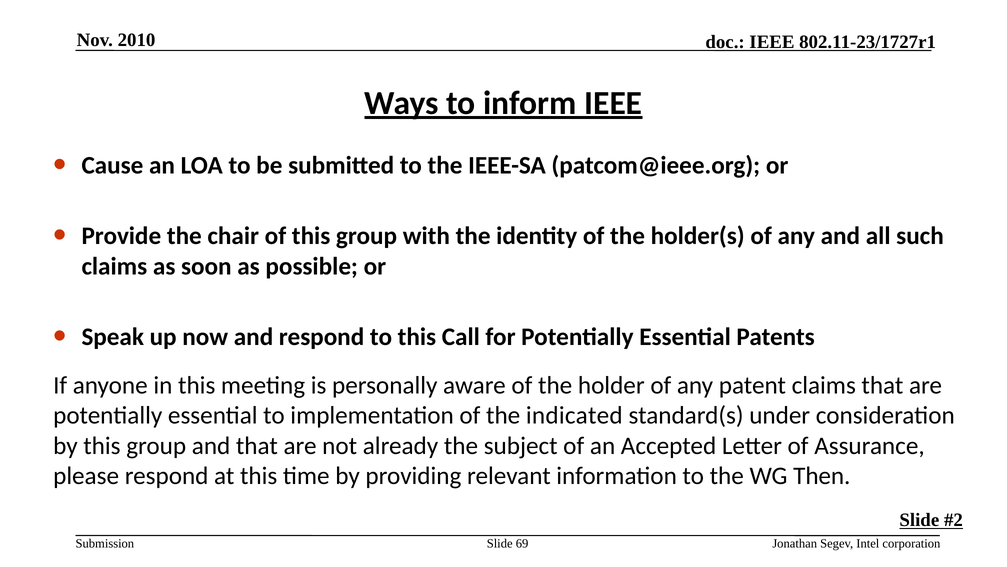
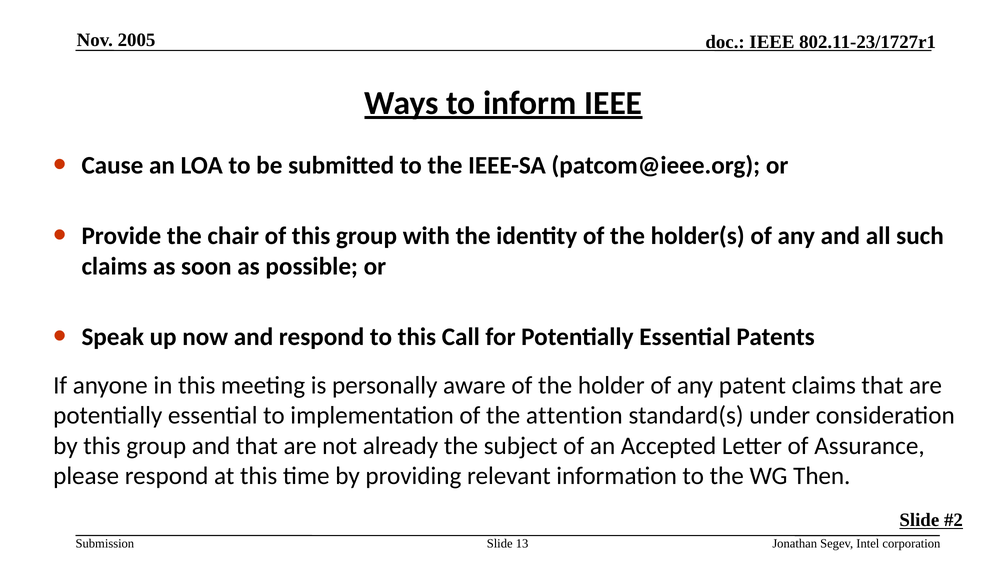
2010: 2010 -> 2005
indicated: indicated -> attention
69: 69 -> 13
